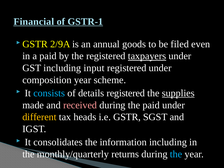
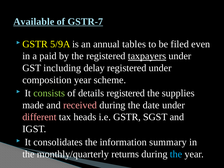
Financial: Financial -> Available
GSTR-1: GSTR-1 -> GSTR-7
2/9A: 2/9A -> 5/9A
goods: goods -> tables
input: input -> delay
consists colour: light blue -> light green
supplies underline: present -> none
the paid: paid -> date
different colour: yellow -> pink
information including: including -> summary
